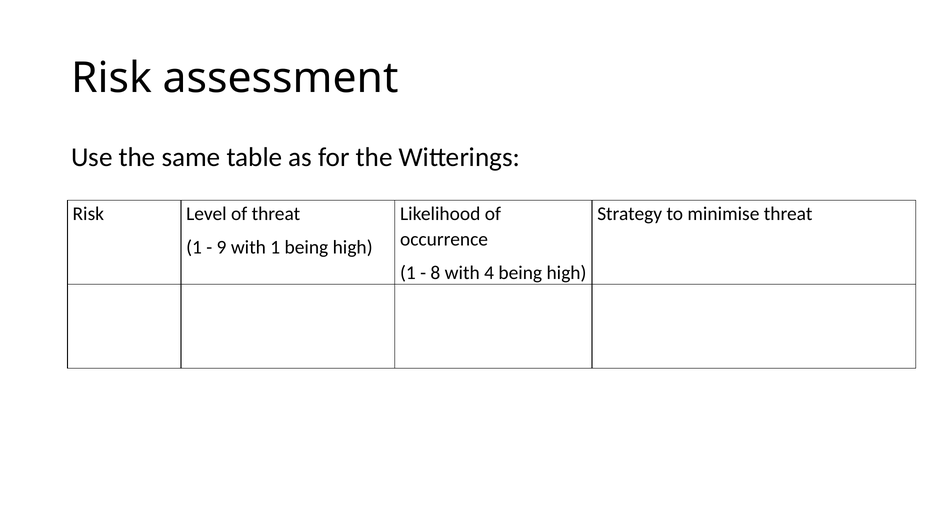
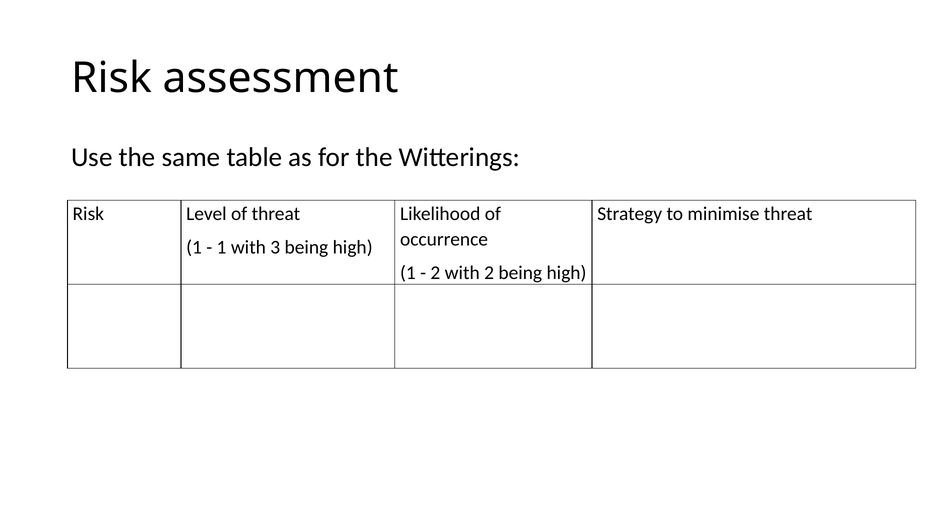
9 at (221, 247): 9 -> 1
with 1: 1 -> 3
8 at (435, 273): 8 -> 2
with 4: 4 -> 2
